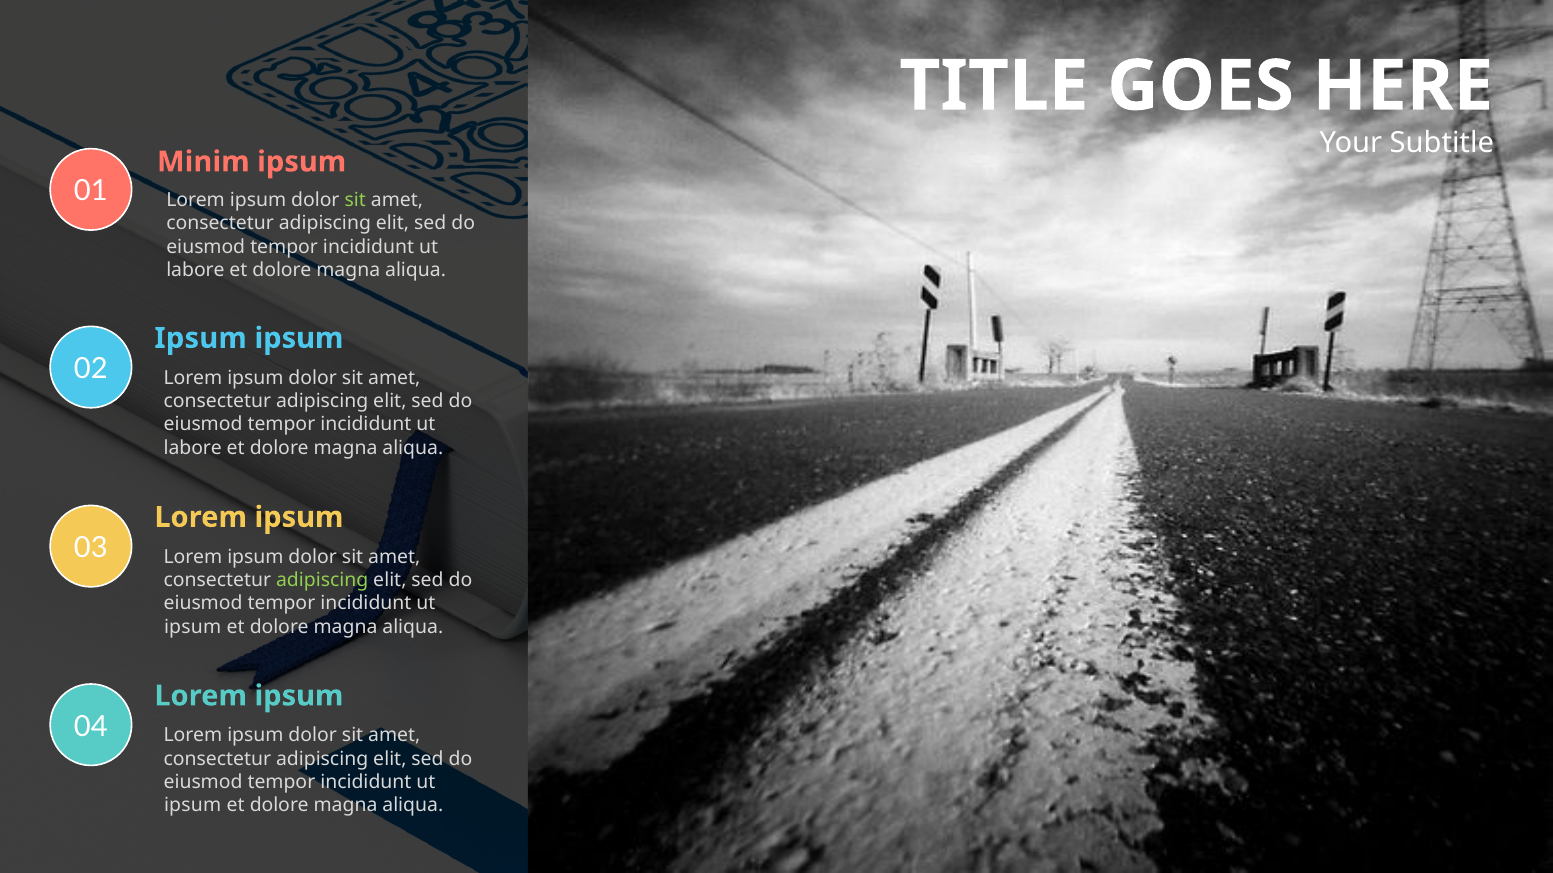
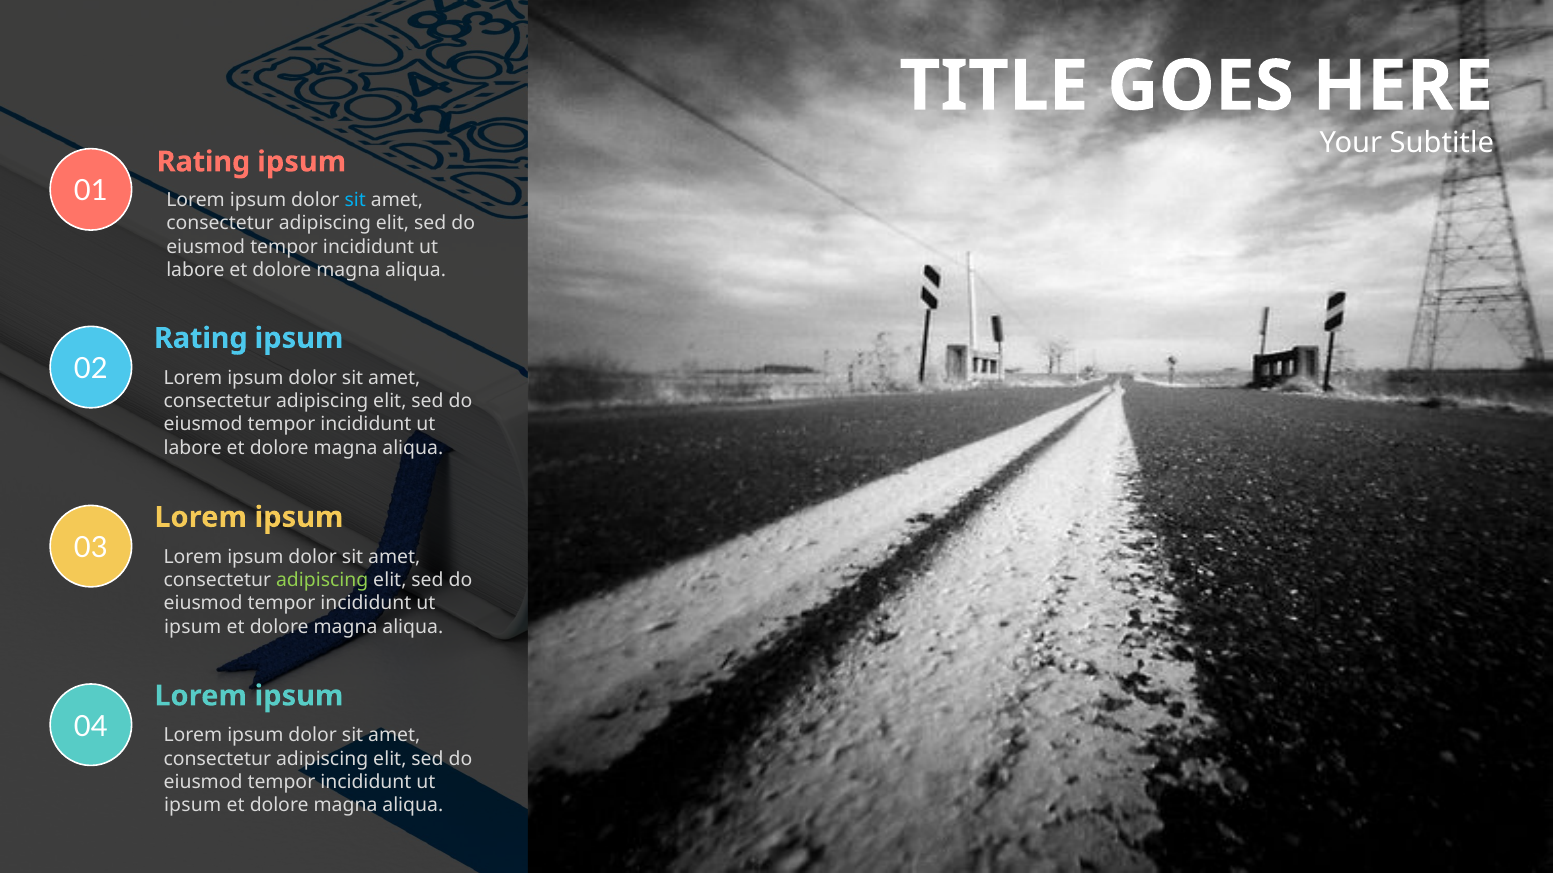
Minim at (203, 162): Minim -> Rating
sit at (355, 200) colour: light green -> light blue
Ipsum at (201, 338): Ipsum -> Rating
